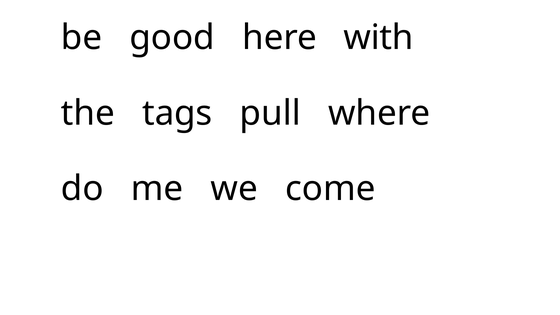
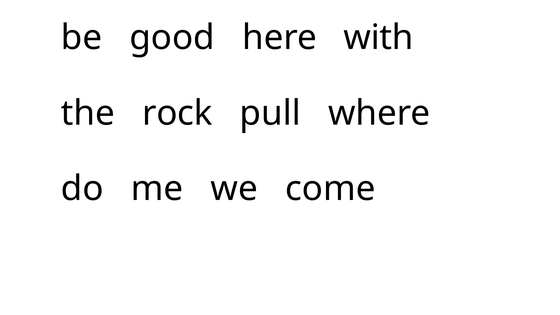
tags: tags -> rock
